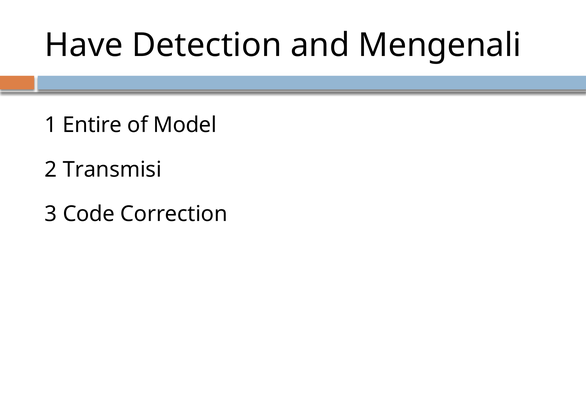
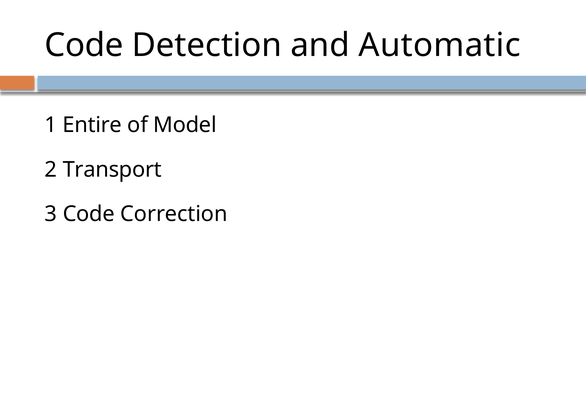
Have at (84, 45): Have -> Code
Mengenali: Mengenali -> Automatic
Transmisi: Transmisi -> Transport
